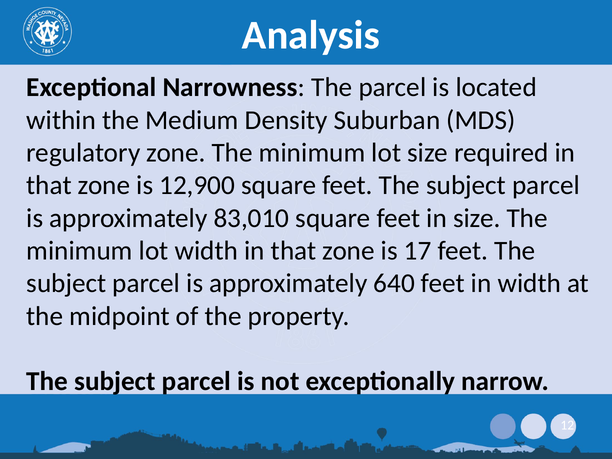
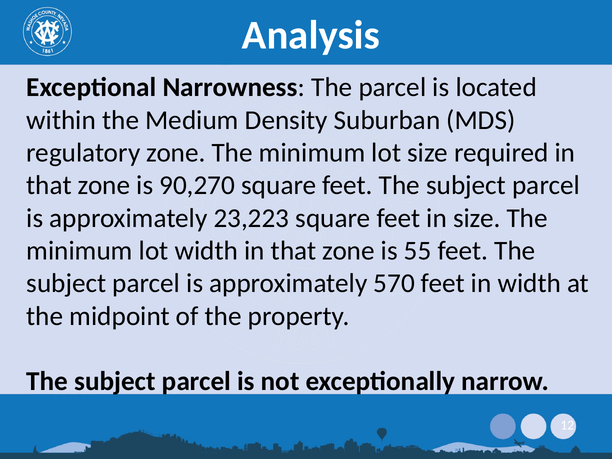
12,900: 12,900 -> 90,270
83,010: 83,010 -> 23,223
17: 17 -> 55
640: 640 -> 570
